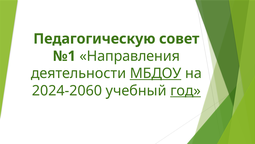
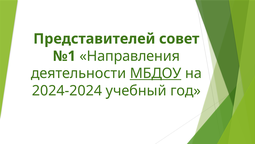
Педагогическую: Педагогическую -> Представителей
2024-2060: 2024-2060 -> 2024-2024
год underline: present -> none
